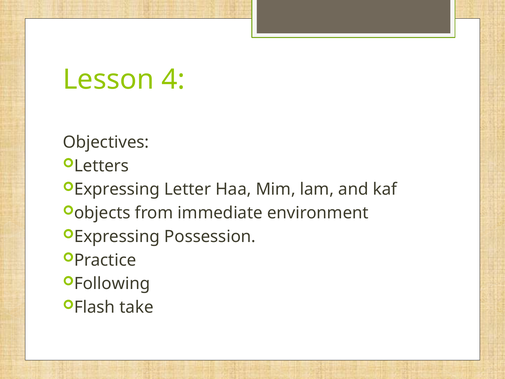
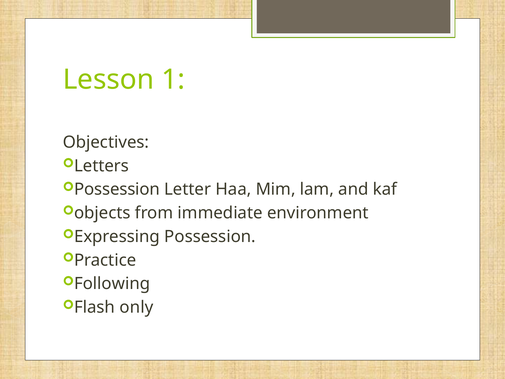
4: 4 -> 1
Expressing at (117, 189): Expressing -> Possession
take: take -> only
